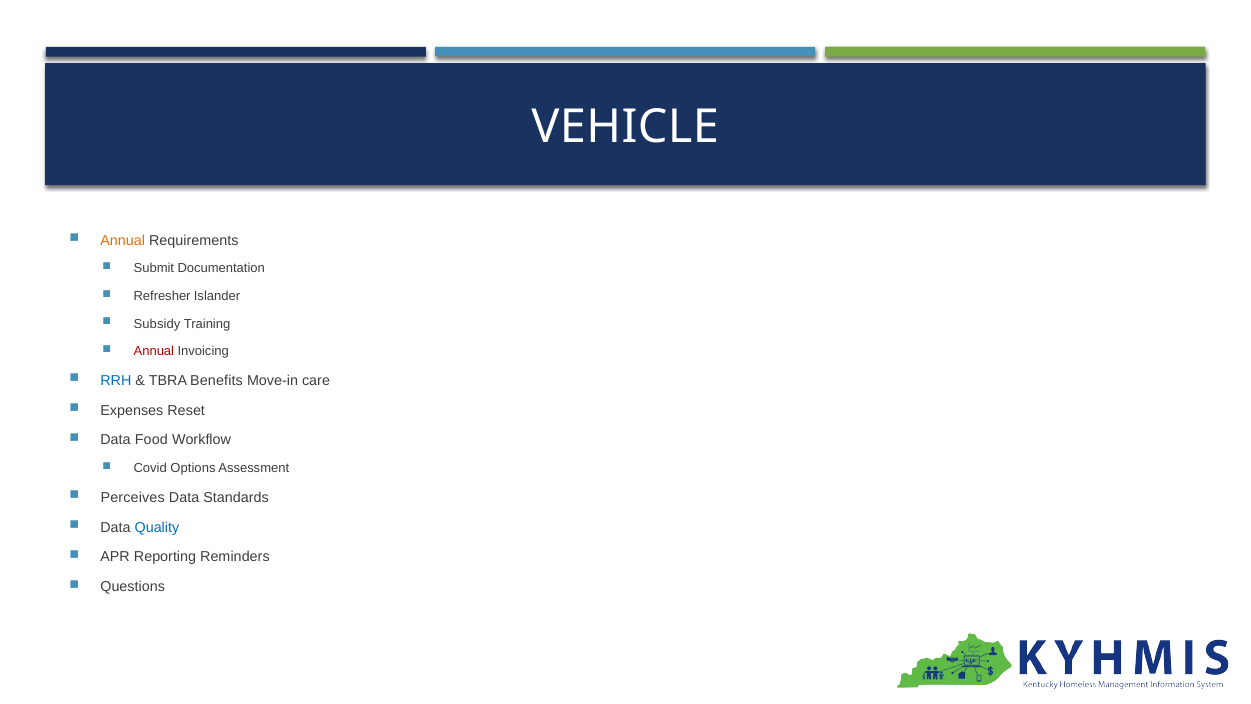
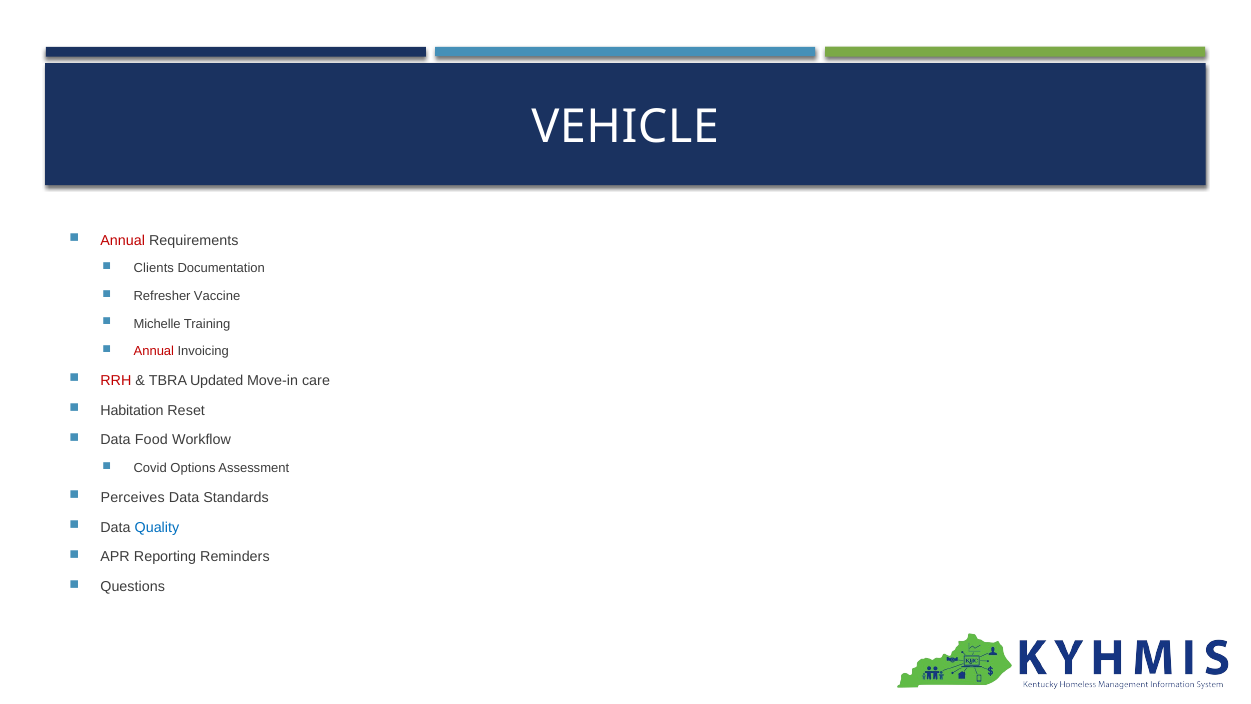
Annual at (123, 240) colour: orange -> red
Submit: Submit -> Clients
Islander: Islander -> Vaccine
Subsidy: Subsidy -> Michelle
RRH colour: blue -> red
Benefits: Benefits -> Updated
Expenses: Expenses -> Habitation
